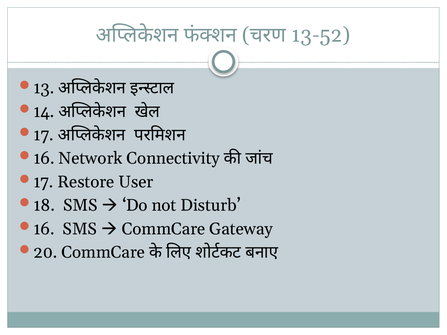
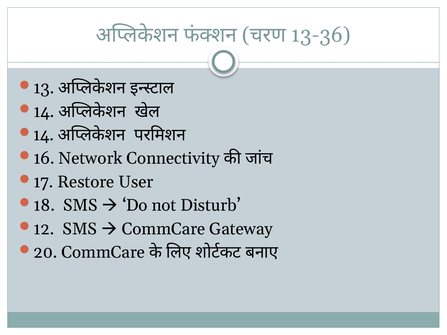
13-52: 13-52 -> 13-36
17 at (44, 135): 17 -> 14
16 at (44, 229): 16 -> 12
